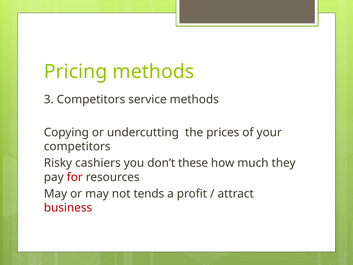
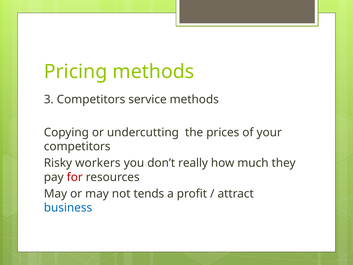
cashiers: cashiers -> workers
these: these -> really
business colour: red -> blue
